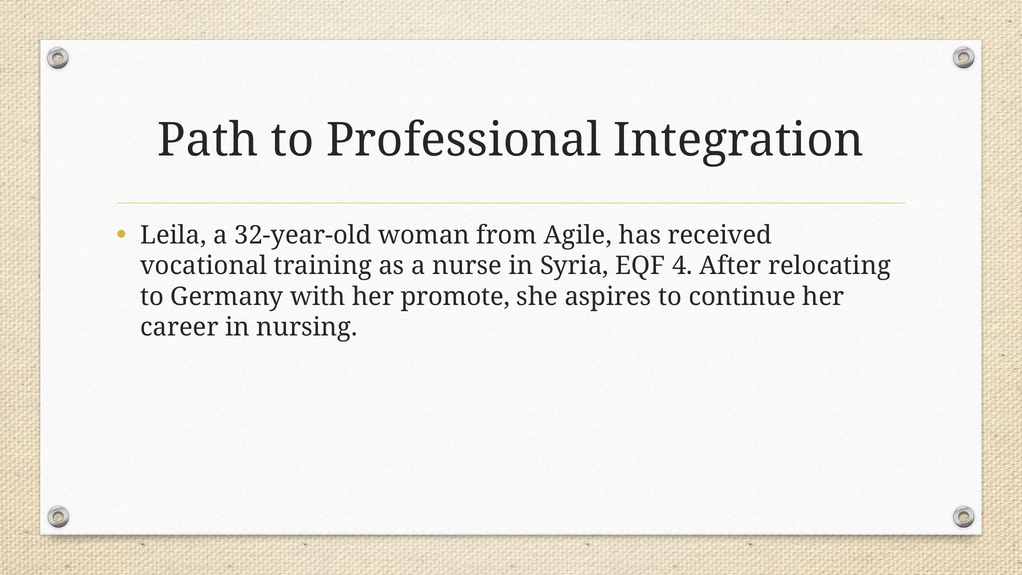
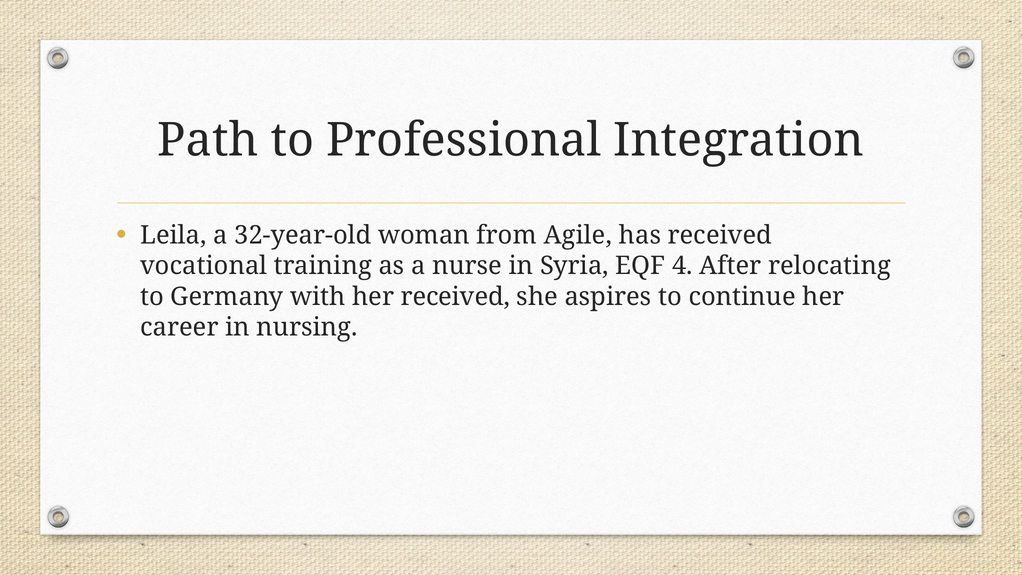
her promote: promote -> received
